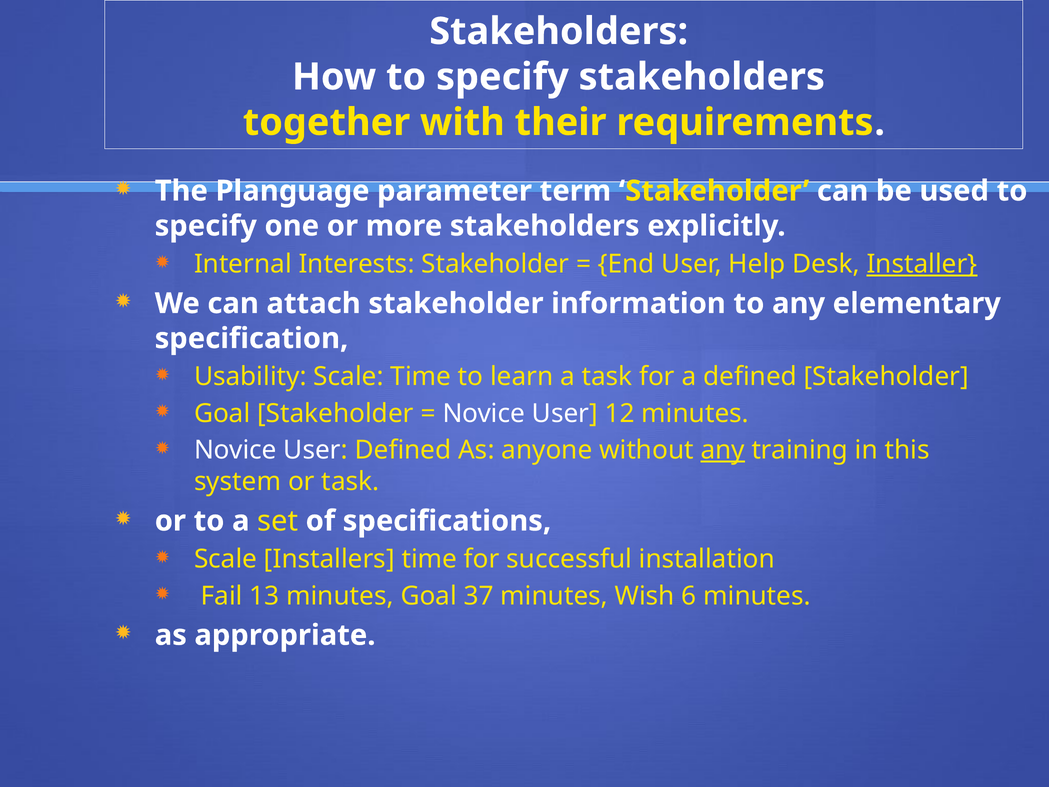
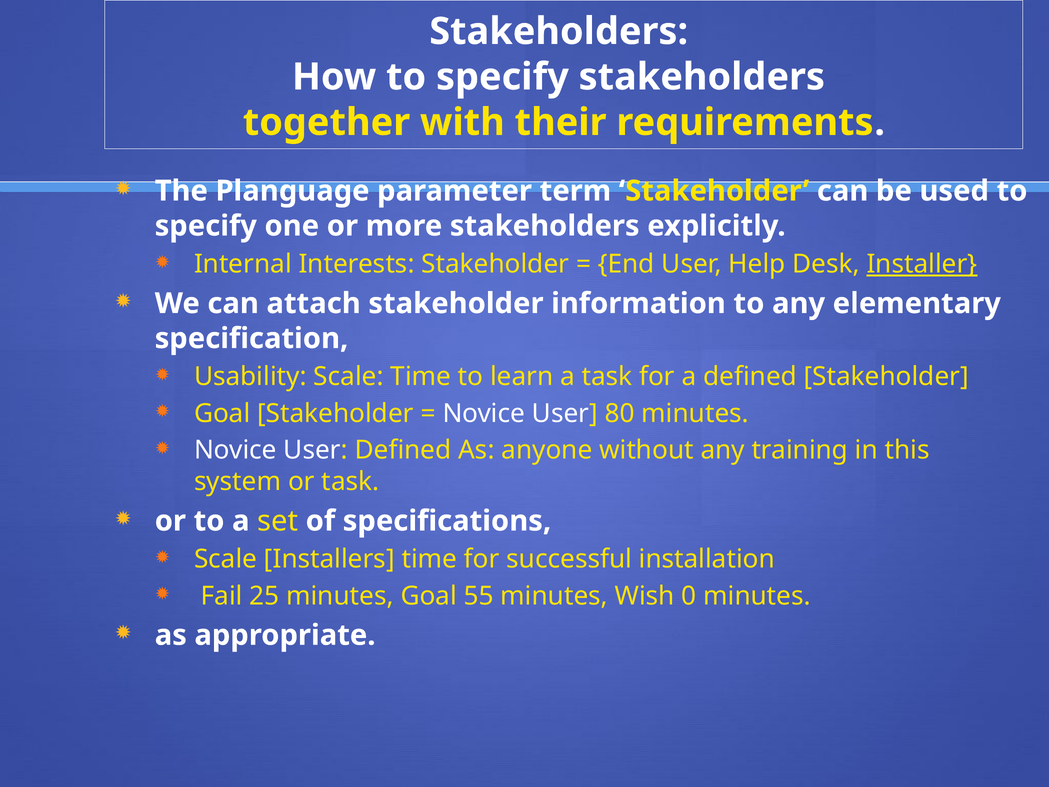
12: 12 -> 80
any at (723, 450) underline: present -> none
13: 13 -> 25
37: 37 -> 55
6: 6 -> 0
